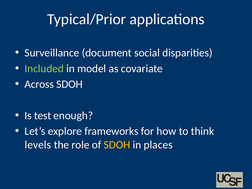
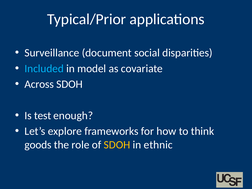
Included colour: light green -> light blue
levels: levels -> goods
places: places -> ethnic
